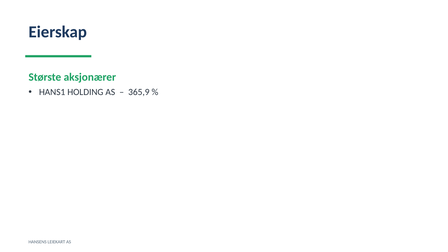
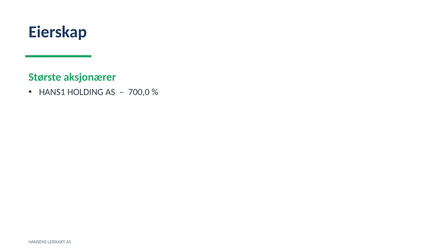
365,9: 365,9 -> 700,0
